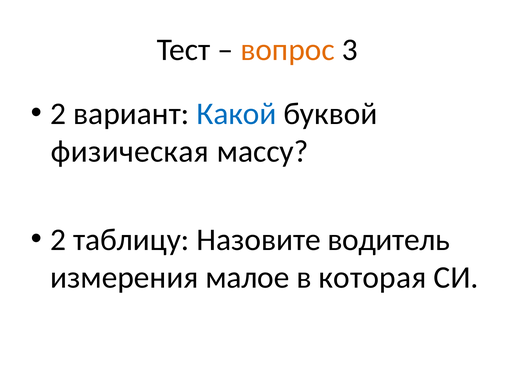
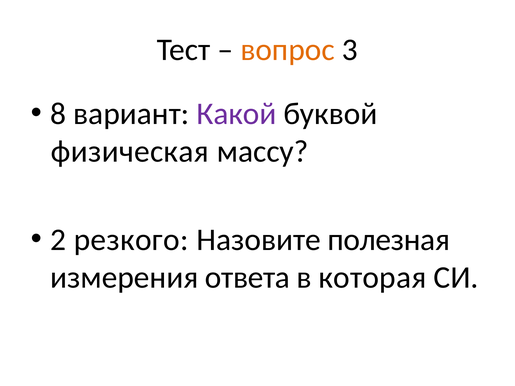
2 at (58, 114): 2 -> 8
Какой colour: blue -> purple
таблицу: таблицу -> резкого
водитель: водитель -> полезная
малое: малое -> ответа
